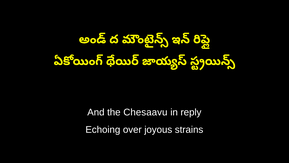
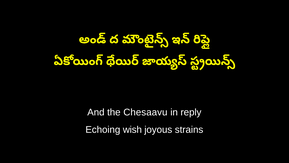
over: over -> wish
